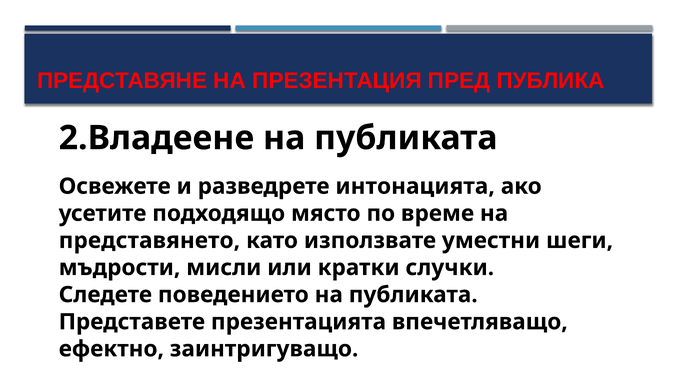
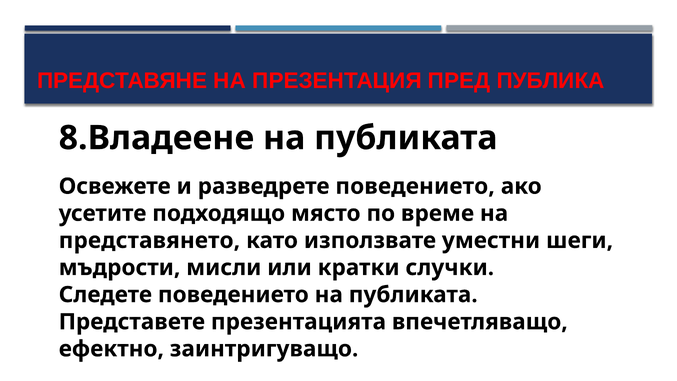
2.Владеене: 2.Владеене -> 8.Владеене
разведрете интонацията: интонацията -> поведението
